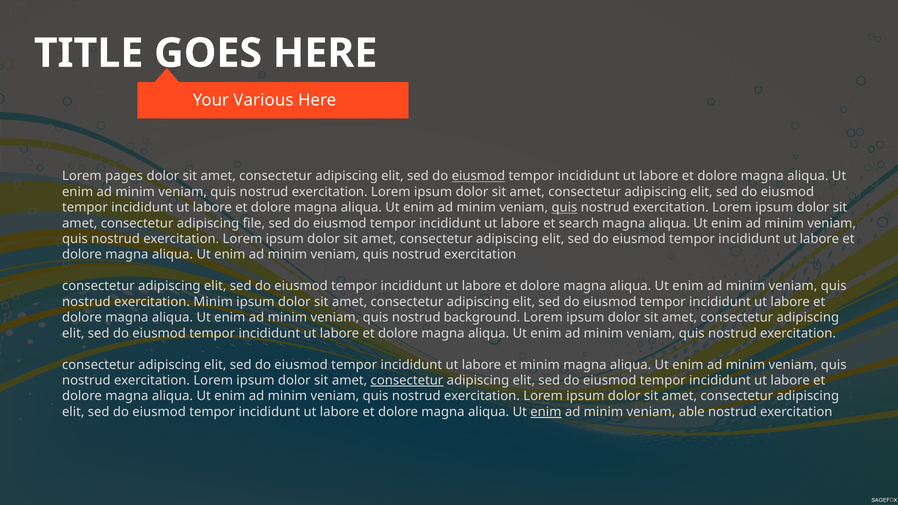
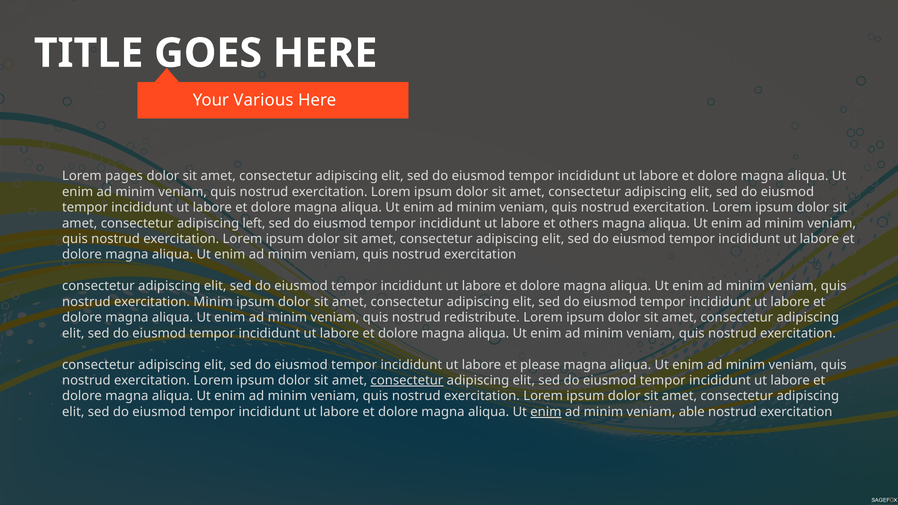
eiusmod at (478, 176) underline: present -> none
quis at (564, 208) underline: present -> none
file: file -> left
search: search -> others
background: background -> redistribute
et minim: minim -> please
